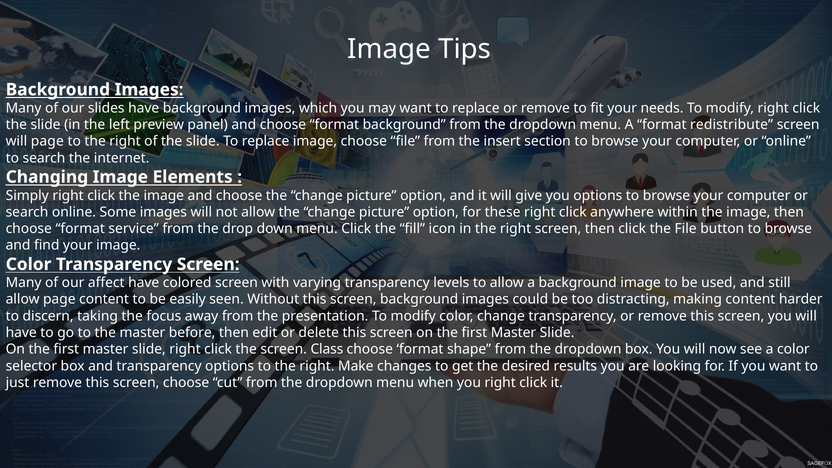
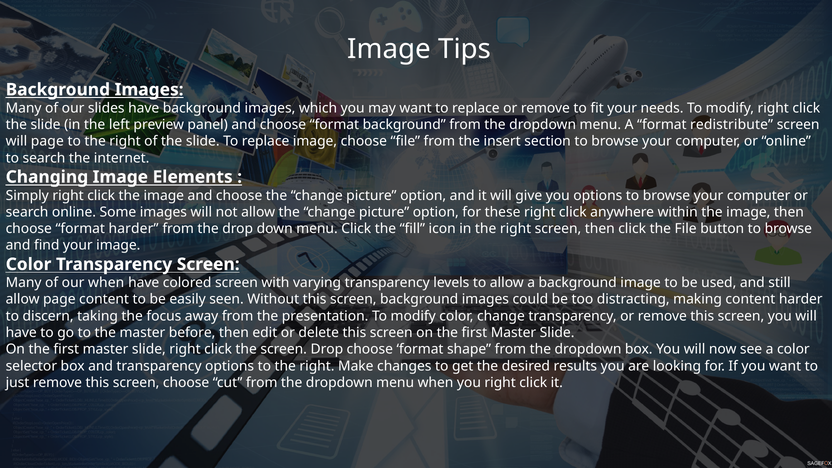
format service: service -> harder
our affect: affect -> when
screen Class: Class -> Drop
